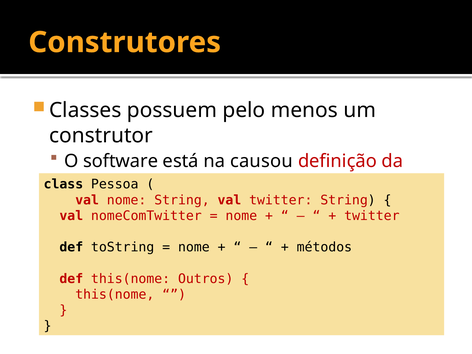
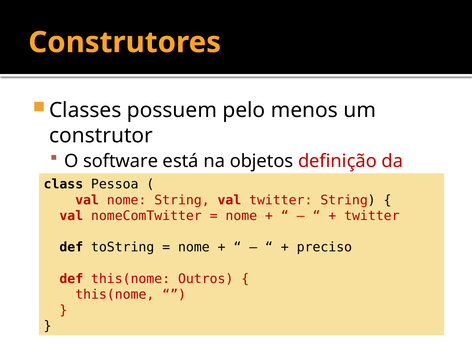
causou: causou -> objetos
métodos at (324, 247): métodos -> preciso
